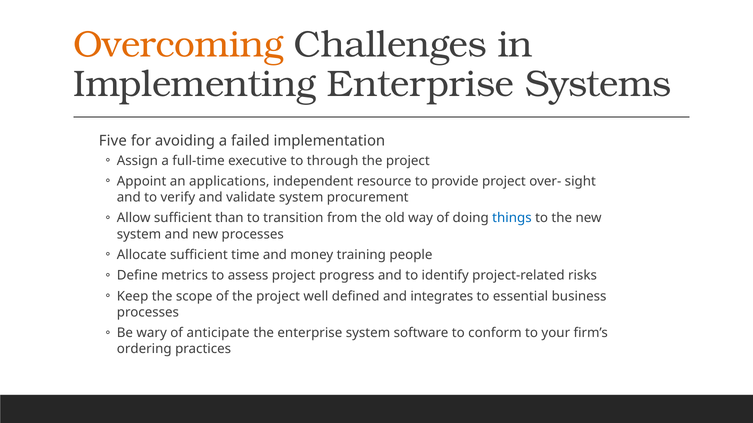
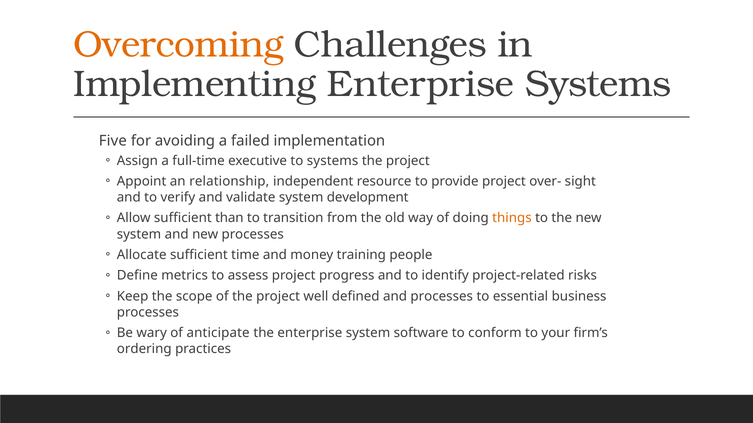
to through: through -> systems
applications: applications -> relationship
procurement: procurement -> development
things colour: blue -> orange
and integrates: integrates -> processes
